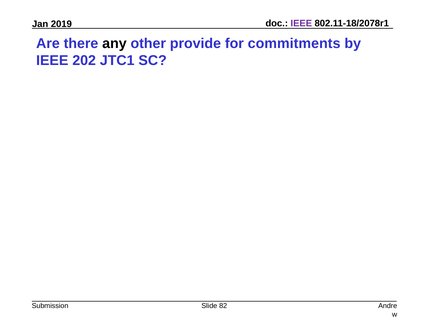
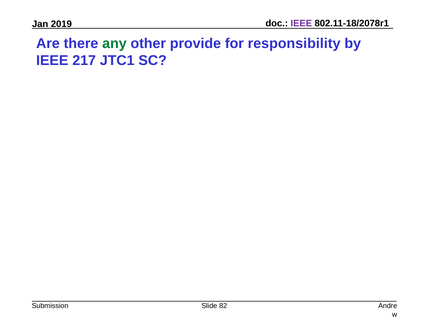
any colour: black -> green
commitments: commitments -> responsibility
202: 202 -> 217
